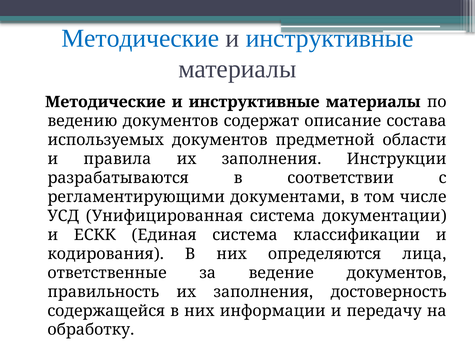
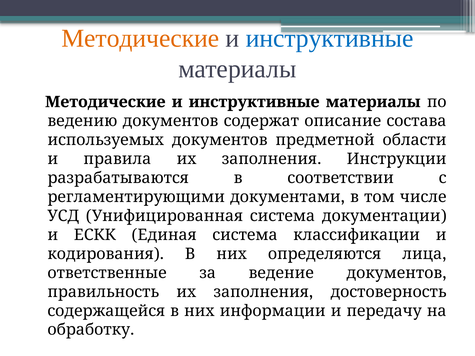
Методические at (140, 38) colour: blue -> orange
